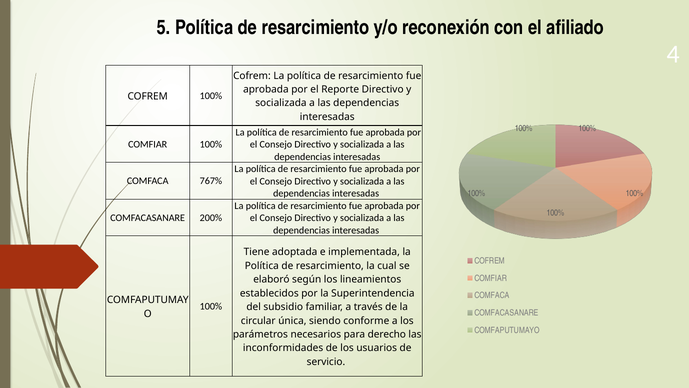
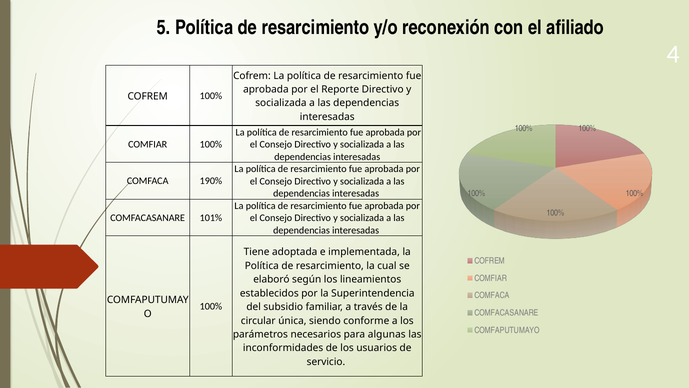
767%: 767% -> 190%
200%: 200% -> 101%
derecho: derecho -> algunas
